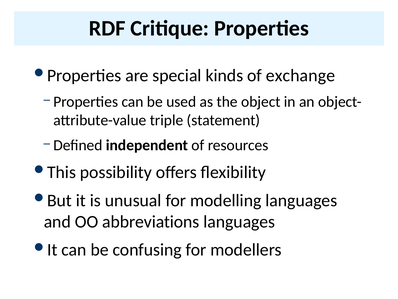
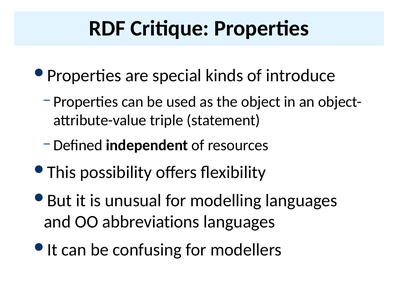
exchange: exchange -> introduce
